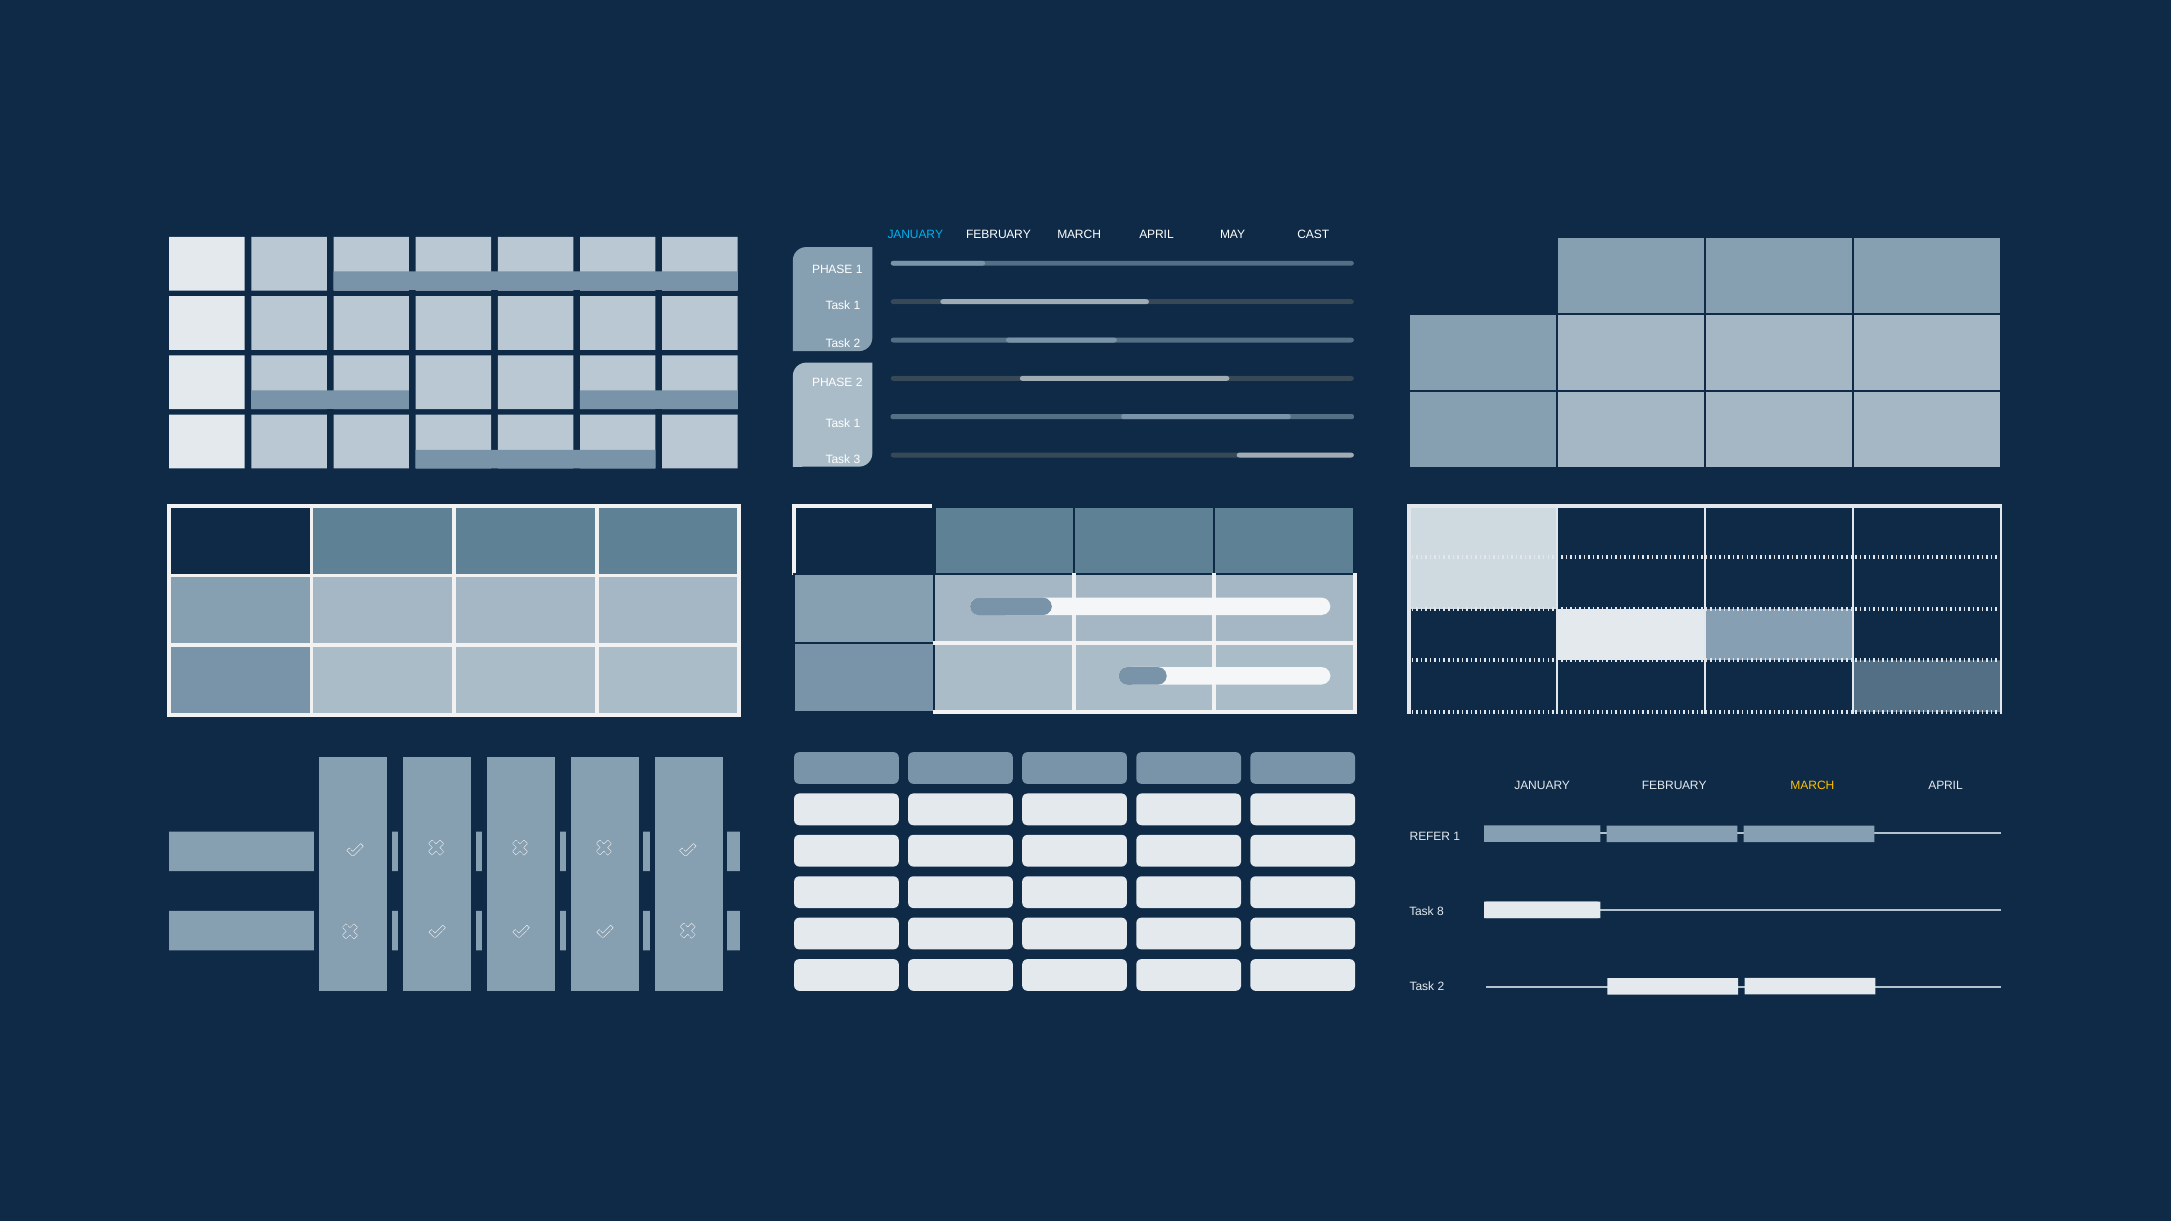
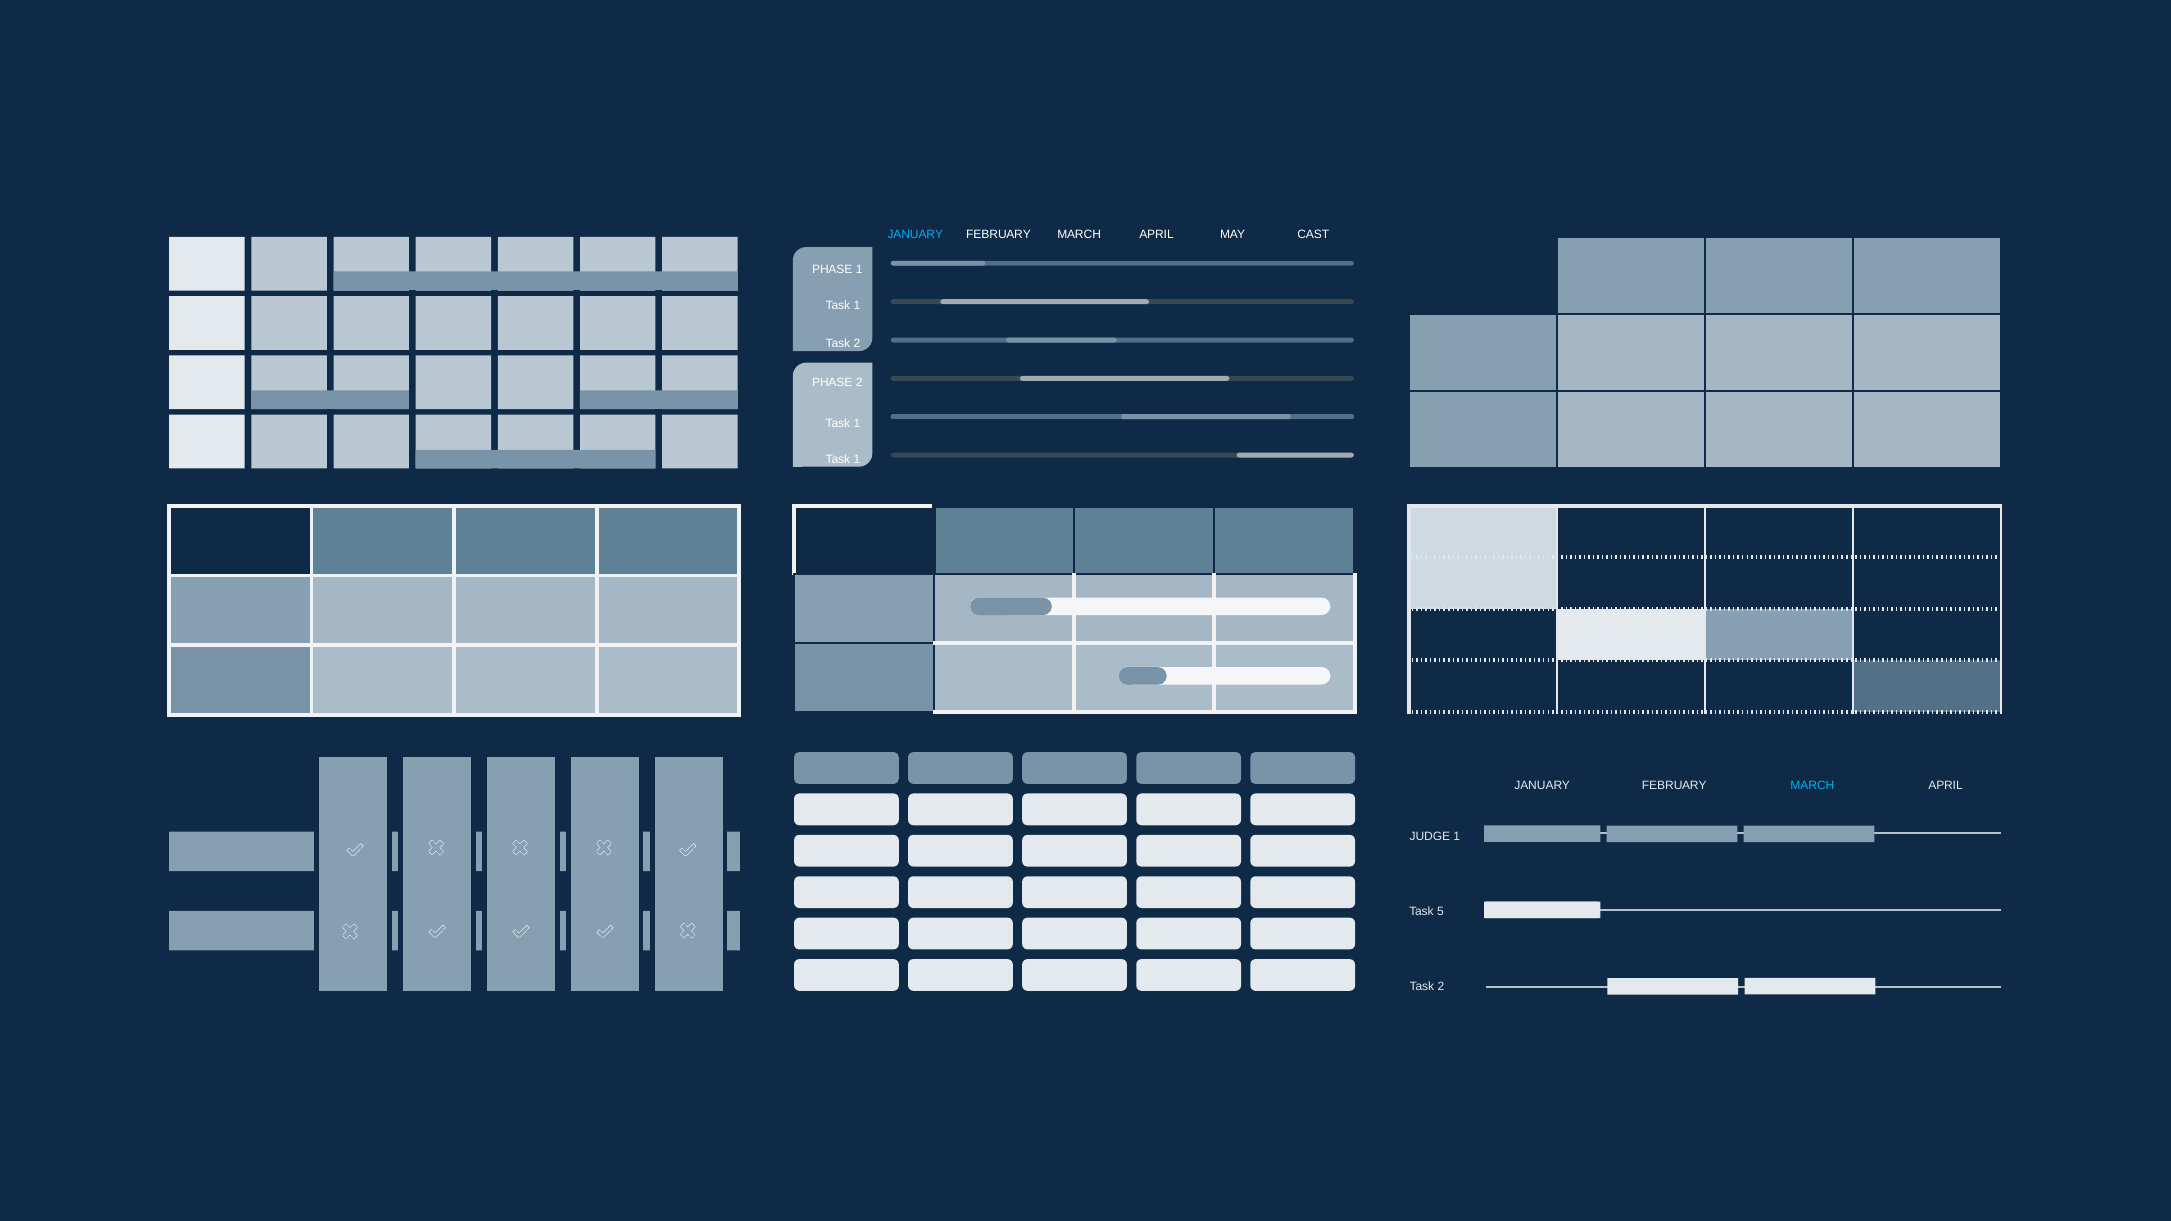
3 at (857, 460): 3 -> 1
MARCH at (1812, 786) colour: yellow -> light blue
REFER: REFER -> JUDGE
8: 8 -> 5
